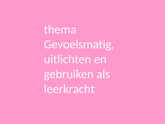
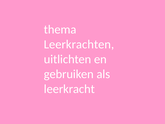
Gevoelsmatig: Gevoelsmatig -> Leerkrachten
